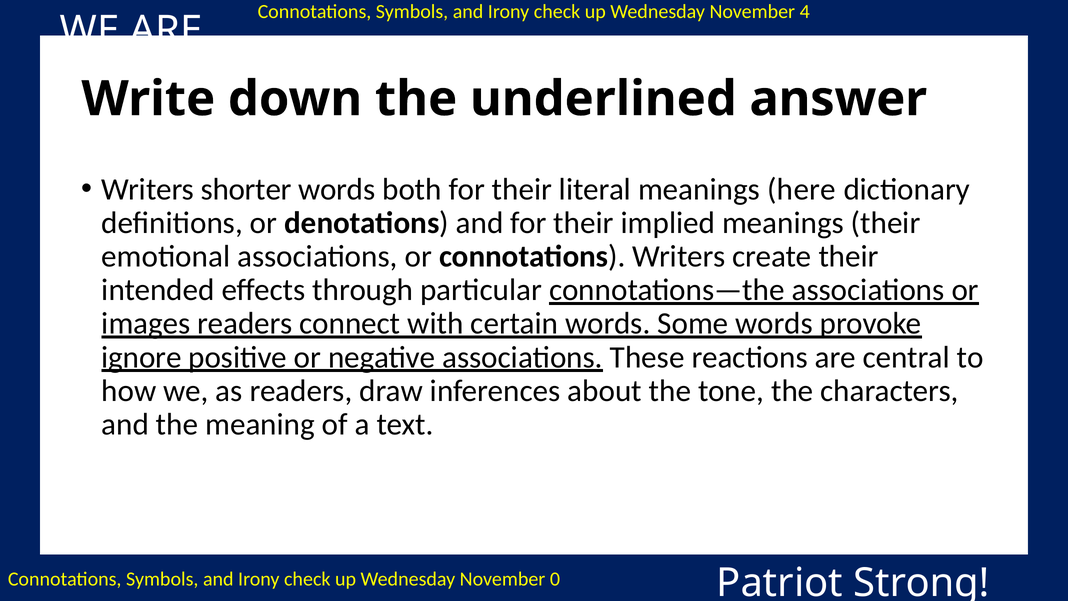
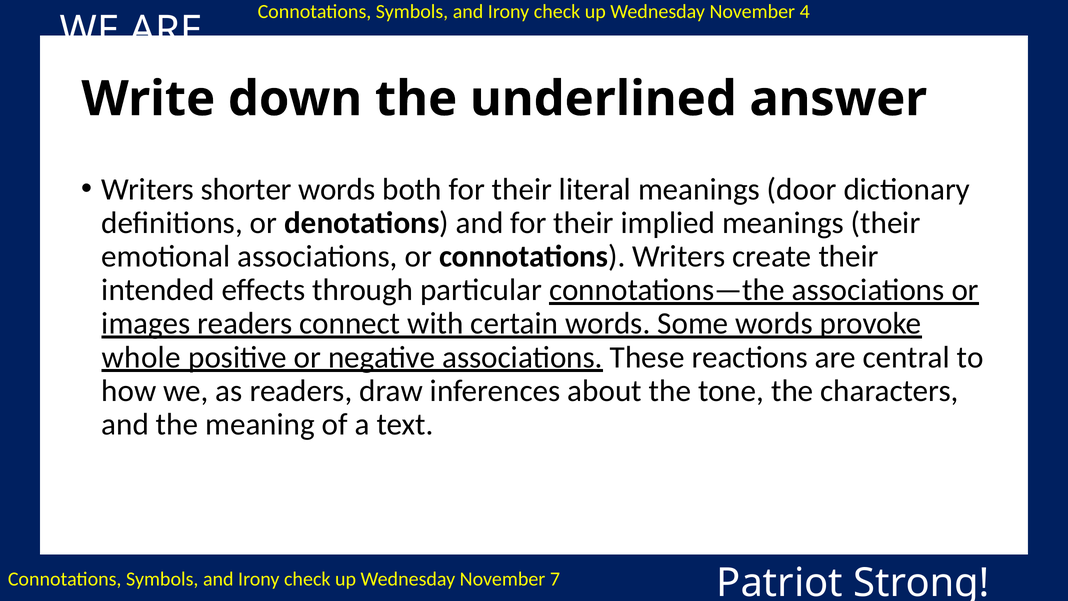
here: here -> door
ignore: ignore -> whole
0: 0 -> 7
